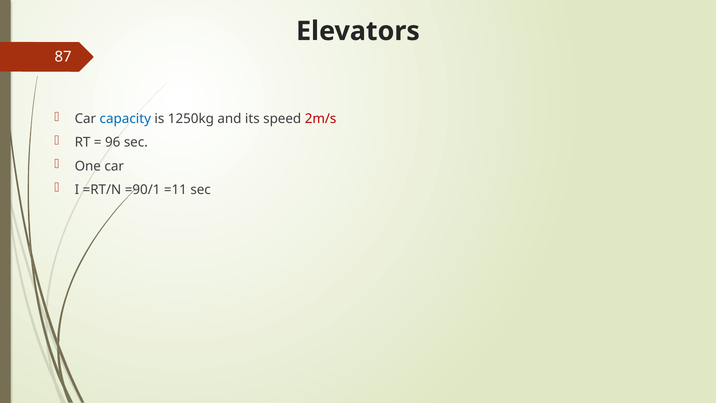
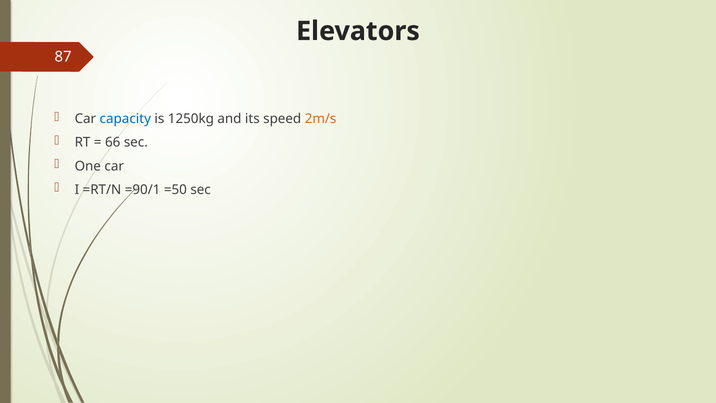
2m/s colour: red -> orange
96: 96 -> 66
=11: =11 -> =50
